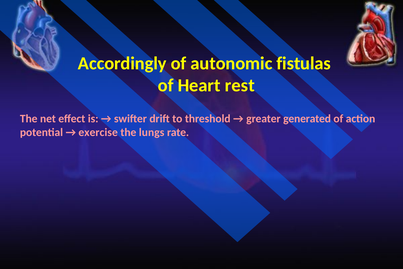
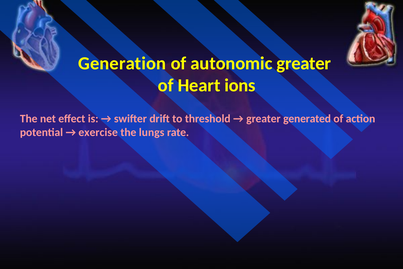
Accordingly: Accordingly -> Generation
autonomic fistulas: fistulas -> greater
rest: rest -> ions
